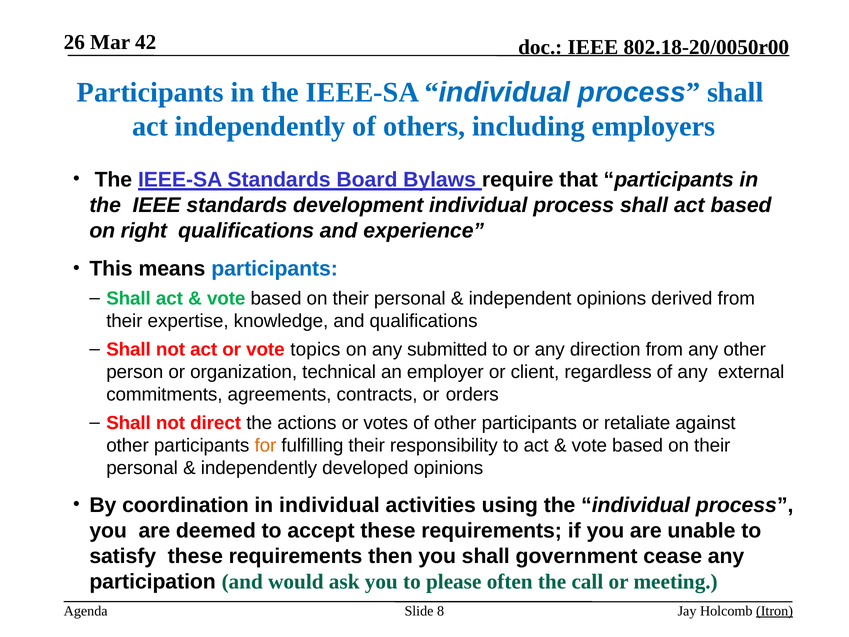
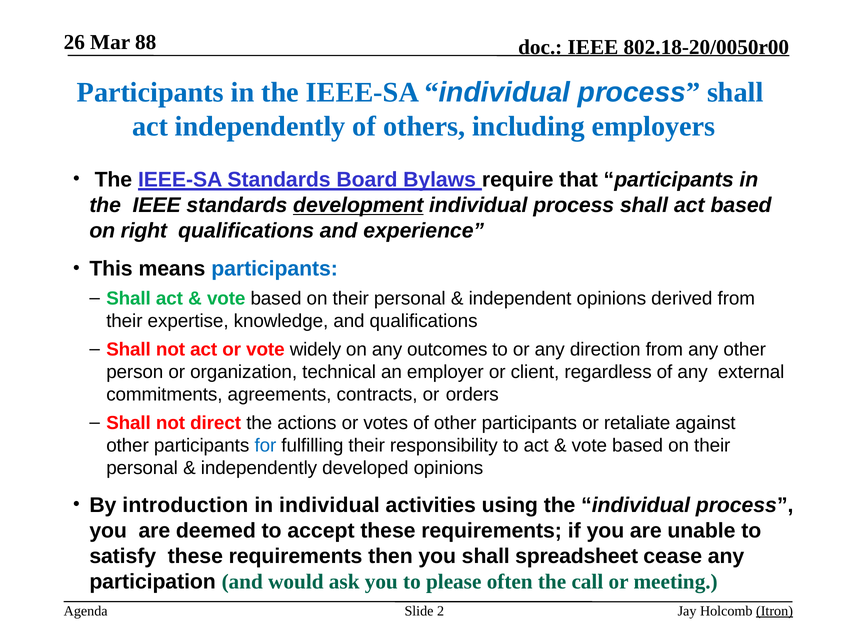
42: 42 -> 88
development underline: none -> present
topics: topics -> widely
submitted: submitted -> outcomes
for colour: orange -> blue
coordination: coordination -> introduction
government: government -> spreadsheet
8: 8 -> 2
